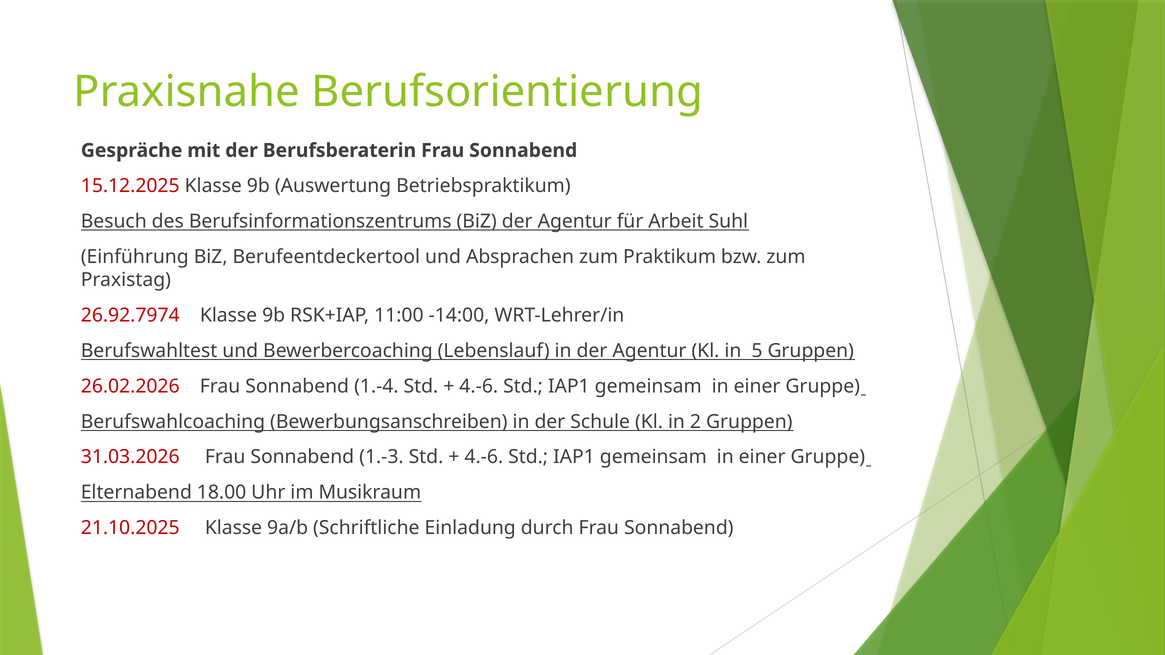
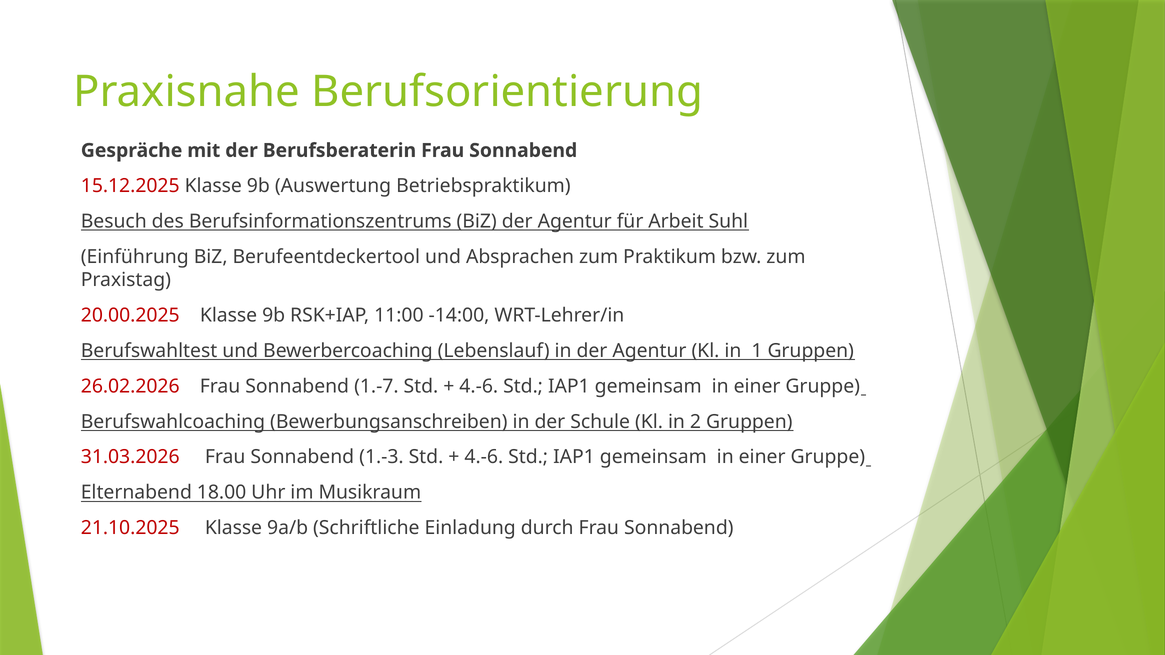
26.92.7974: 26.92.7974 -> 20.00.2025
5: 5 -> 1
1.-4: 1.-4 -> 1.-7
